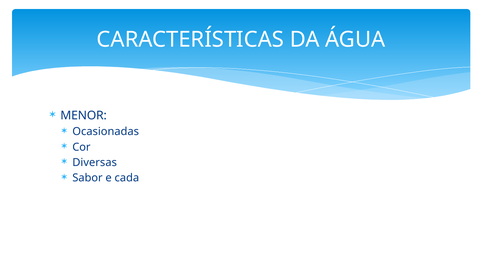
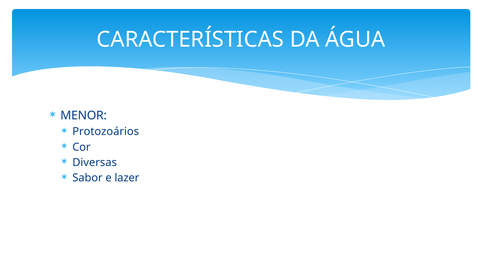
Ocasionadas: Ocasionadas -> Protozoários
cada: cada -> lazer
